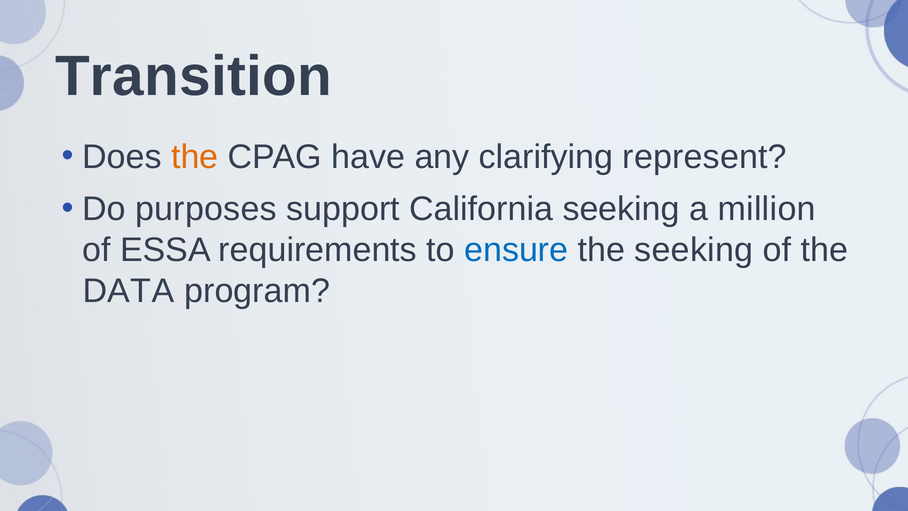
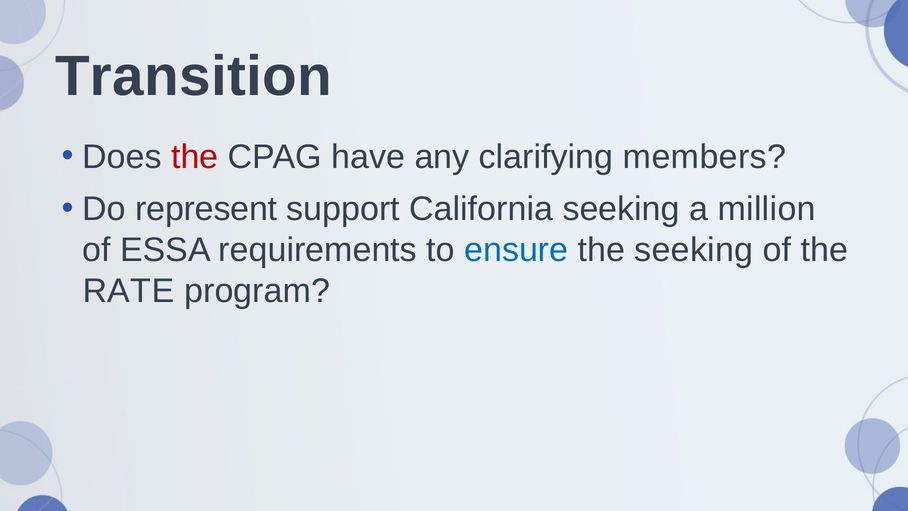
the at (195, 157) colour: orange -> red
represent: represent -> members
purposes: purposes -> represent
DATA: DATA -> RATE
